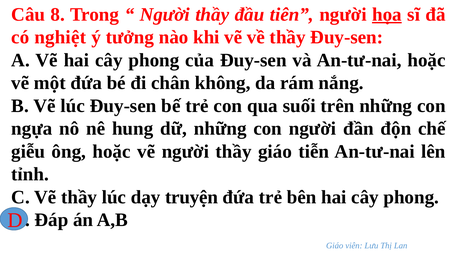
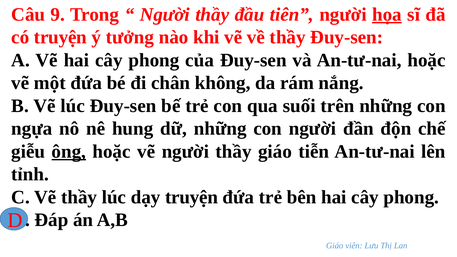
8: 8 -> 9
có nghiệt: nghiệt -> truyện
ông underline: none -> present
